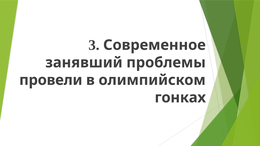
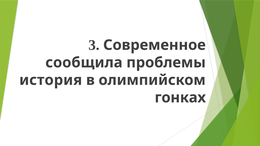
занявший: занявший -> сообщила
провели: провели -> история
